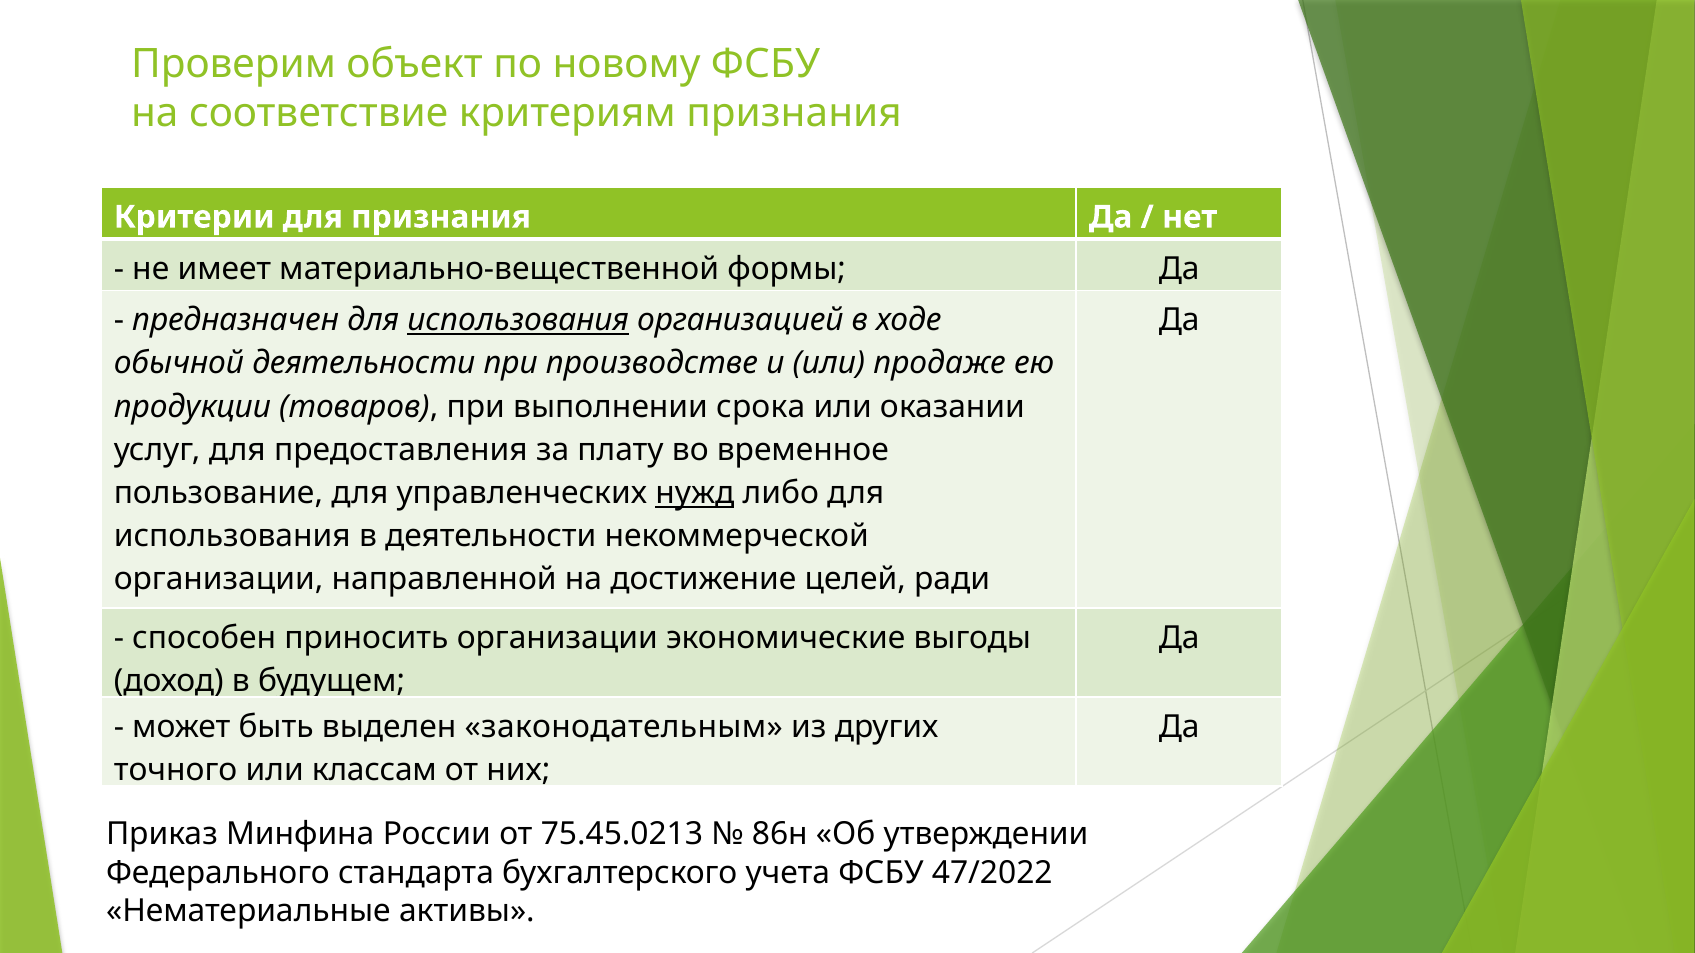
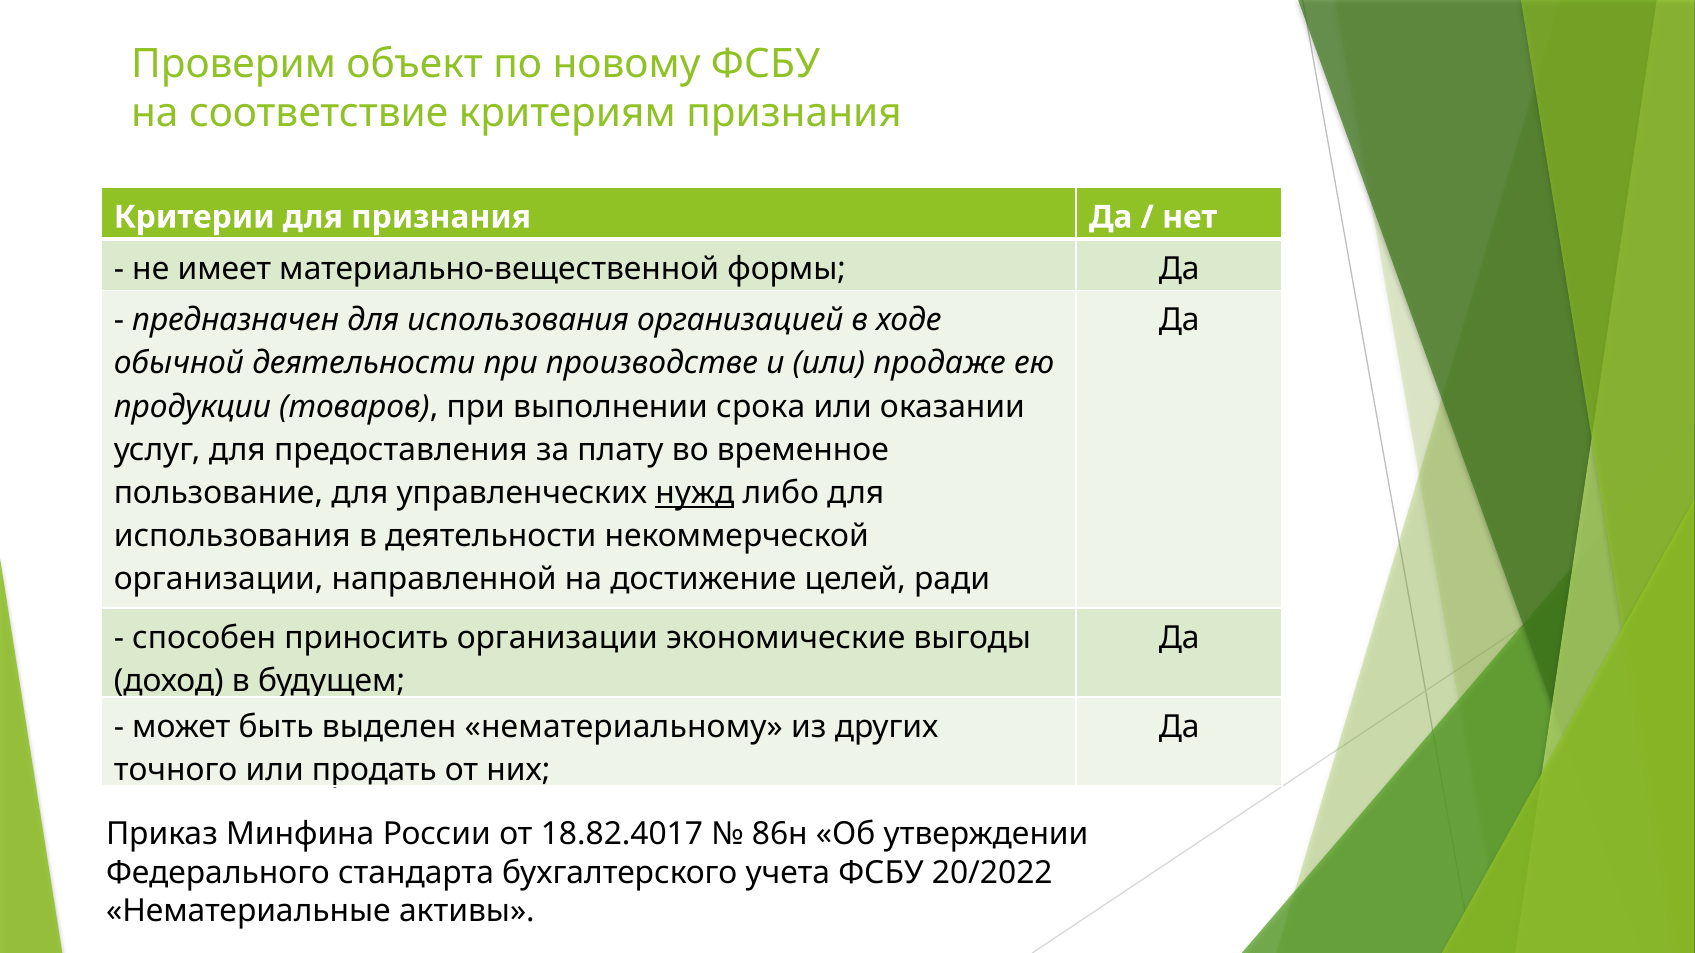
использования at (518, 320) underline: present -> none
законодательным: законодательным -> нематериальному
классам: классам -> продать
75.45.0213: 75.45.0213 -> 18.82.4017
47/2022: 47/2022 -> 20/2022
